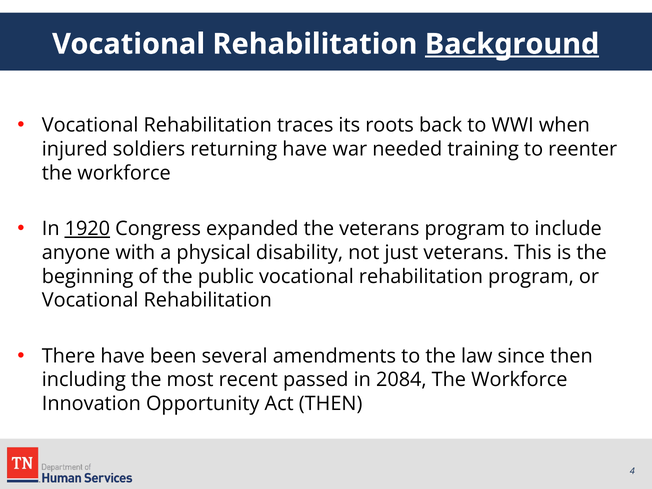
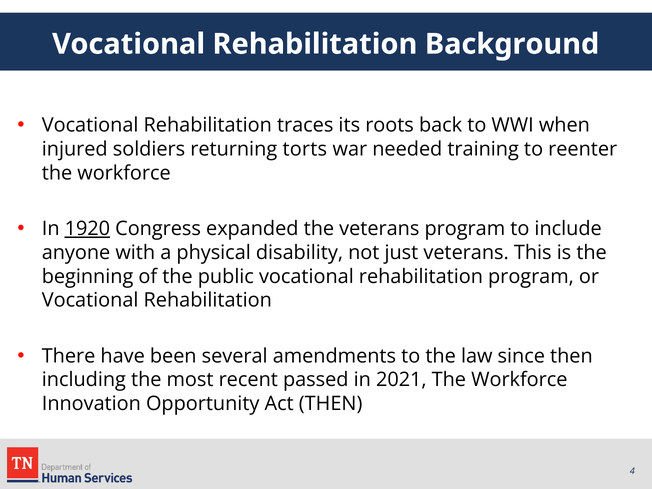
Background underline: present -> none
returning have: have -> torts
2084: 2084 -> 2021
